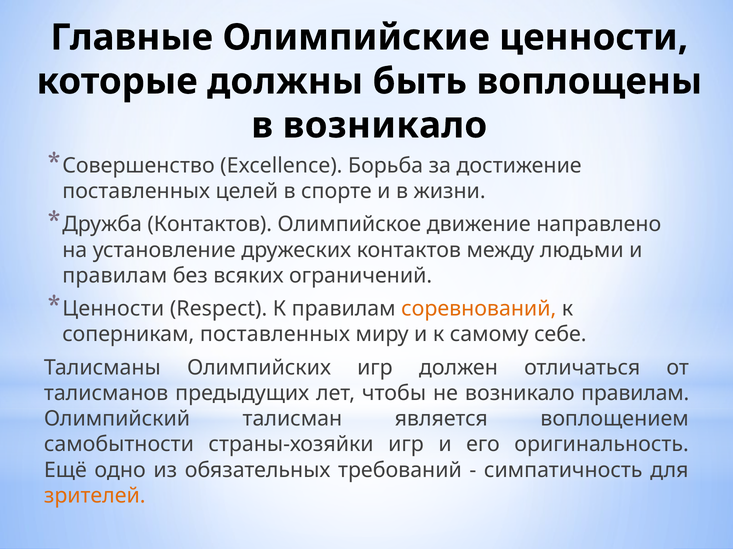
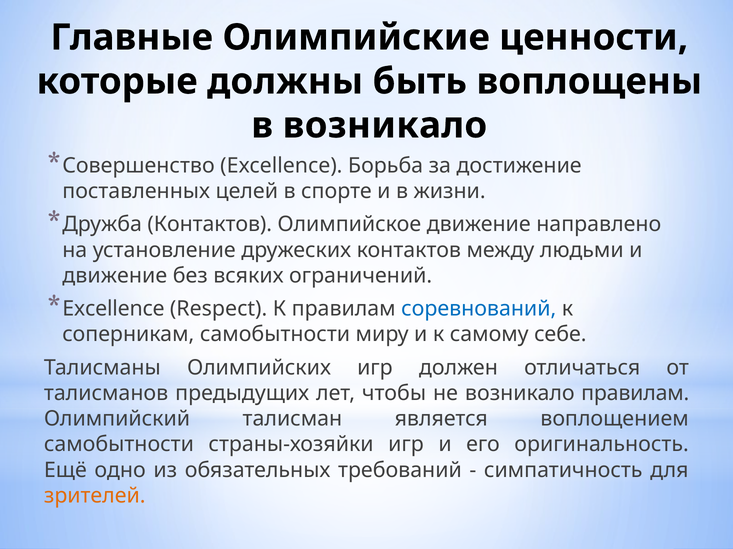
правилам at (115, 276): правилам -> движение
Ценности at (113, 309): Ценности -> Excellence
соревнований colour: orange -> blue
соперникам поставленных: поставленных -> самобытности
